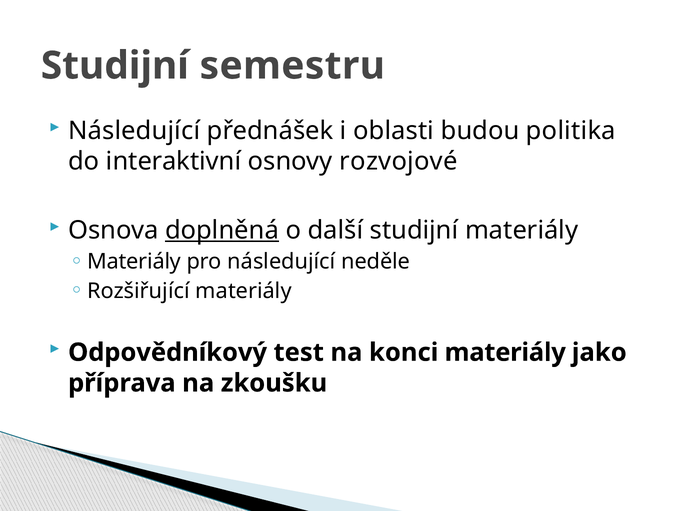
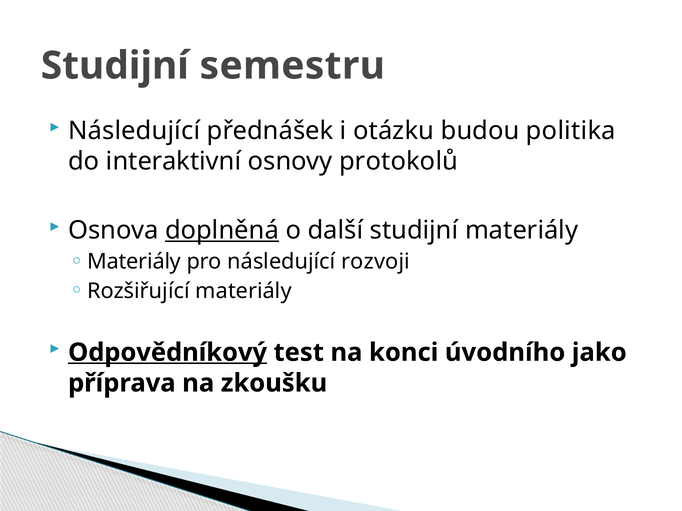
oblasti: oblasti -> otázku
rozvojové: rozvojové -> protokolů
neděle: neděle -> rozvoji
Odpovědníkový underline: none -> present
konci materiály: materiály -> úvodního
